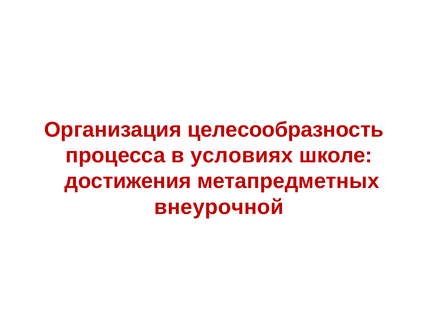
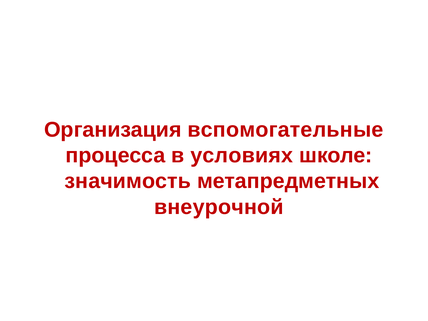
целесообразность: целесообразность -> вспомогательные
достижения: достижения -> значимость
